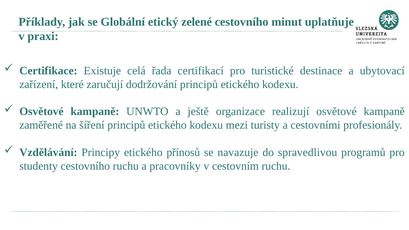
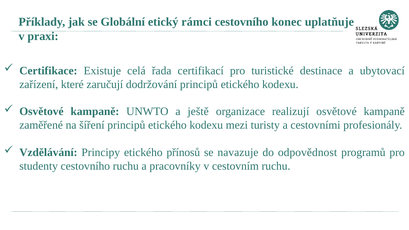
zelené: zelené -> rámci
minut: minut -> konec
spravedlivou: spravedlivou -> odpovědnost
